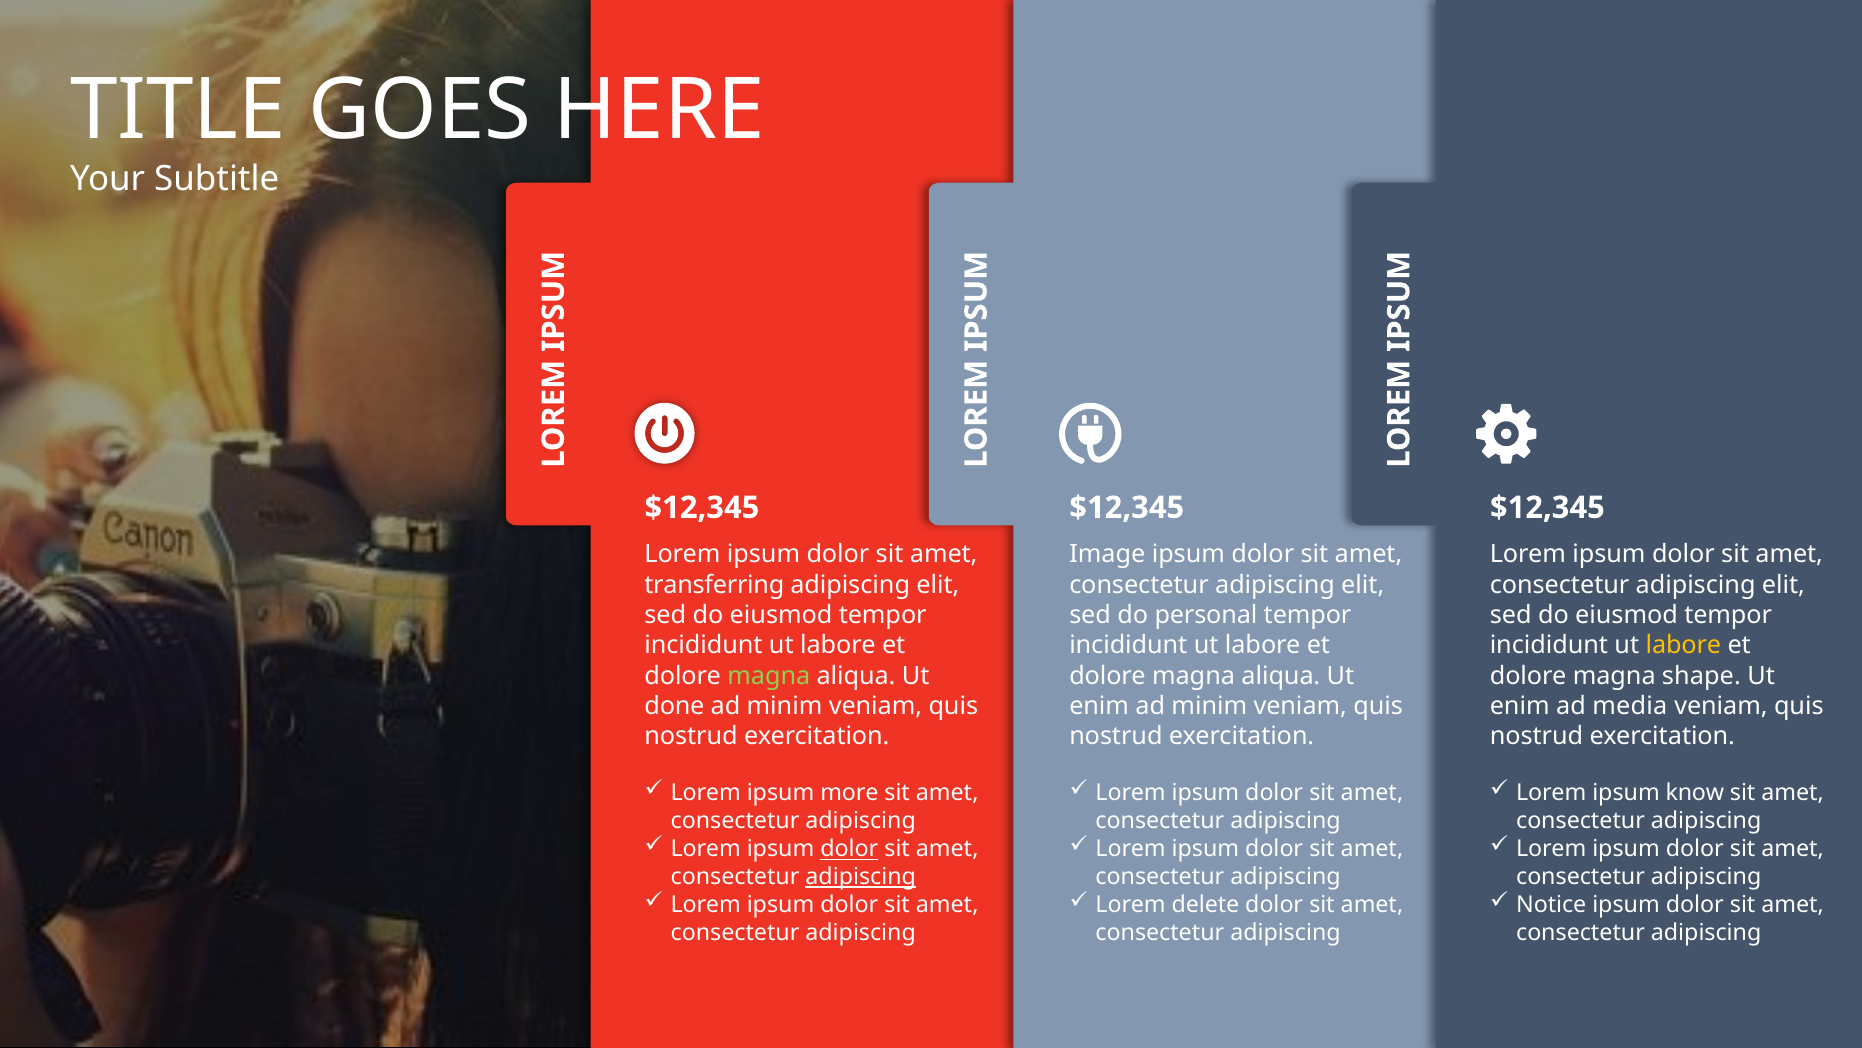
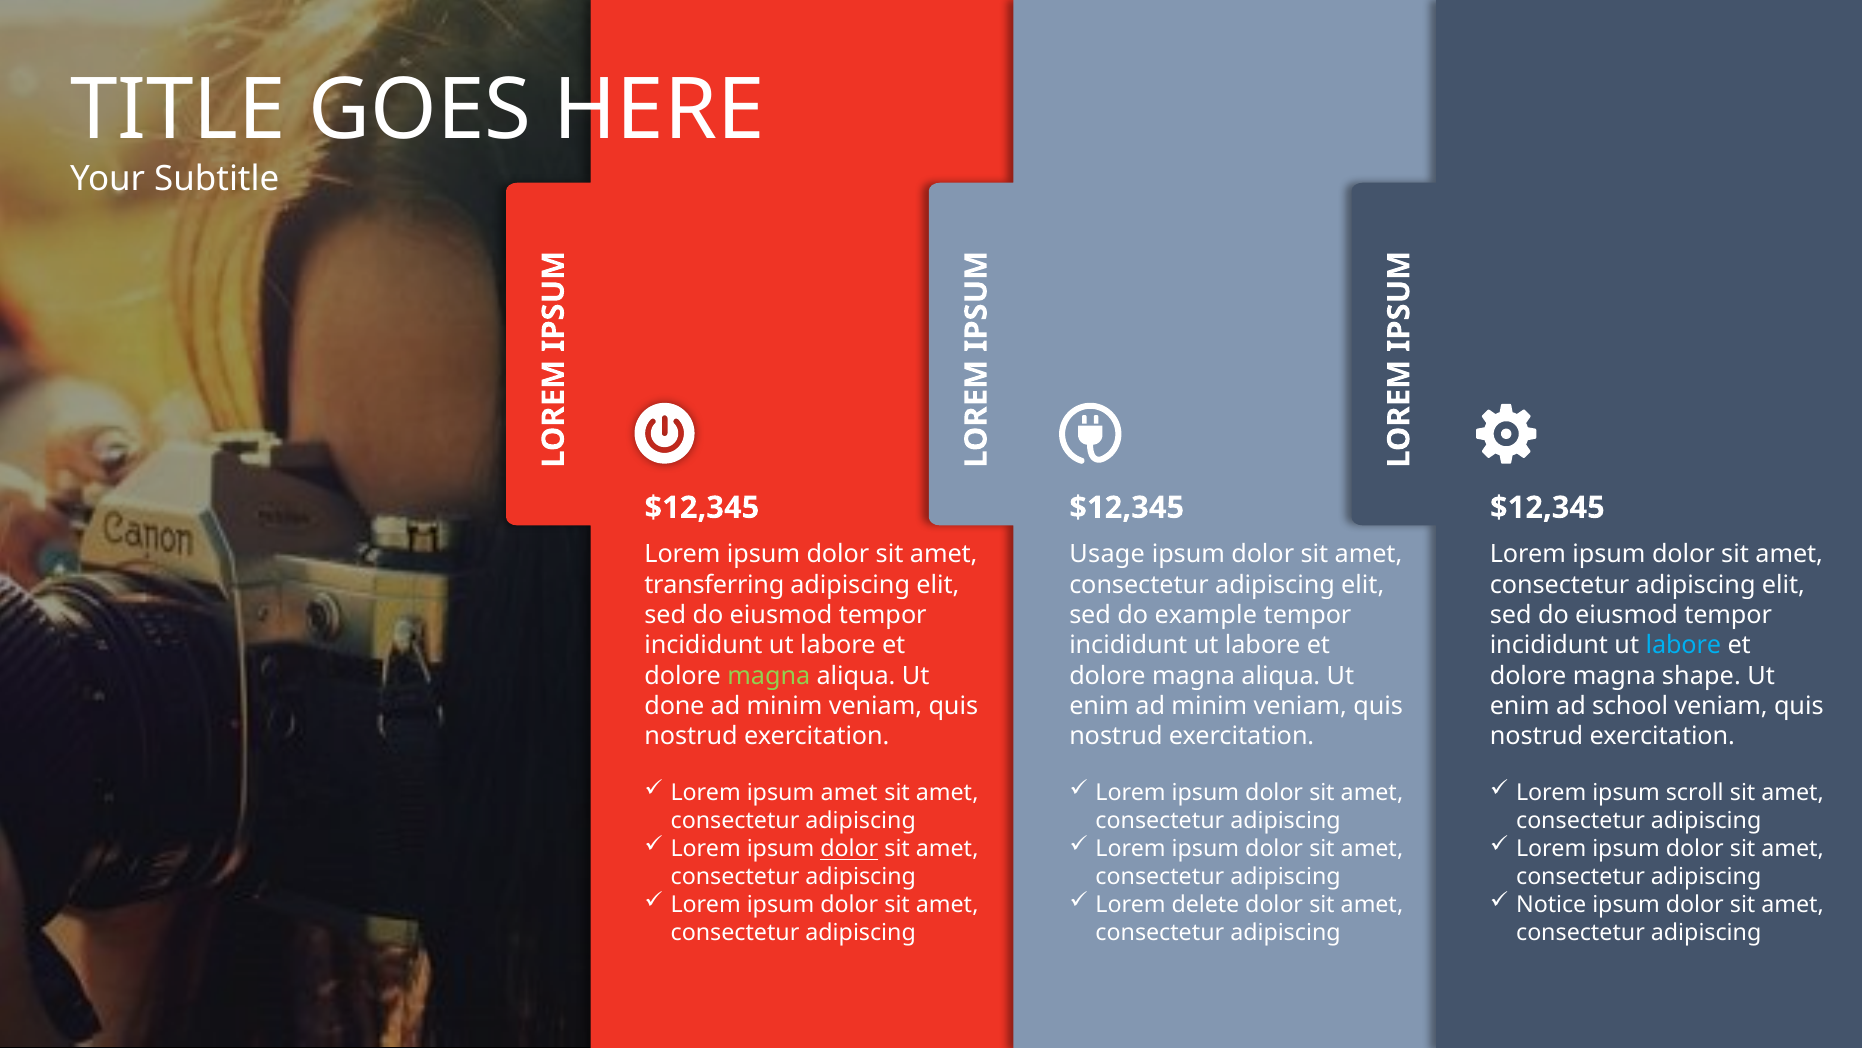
Image: Image -> Usage
personal: personal -> example
labore at (1683, 645) colour: yellow -> light blue
media: media -> school
ipsum more: more -> amet
know: know -> scroll
adipiscing at (861, 877) underline: present -> none
